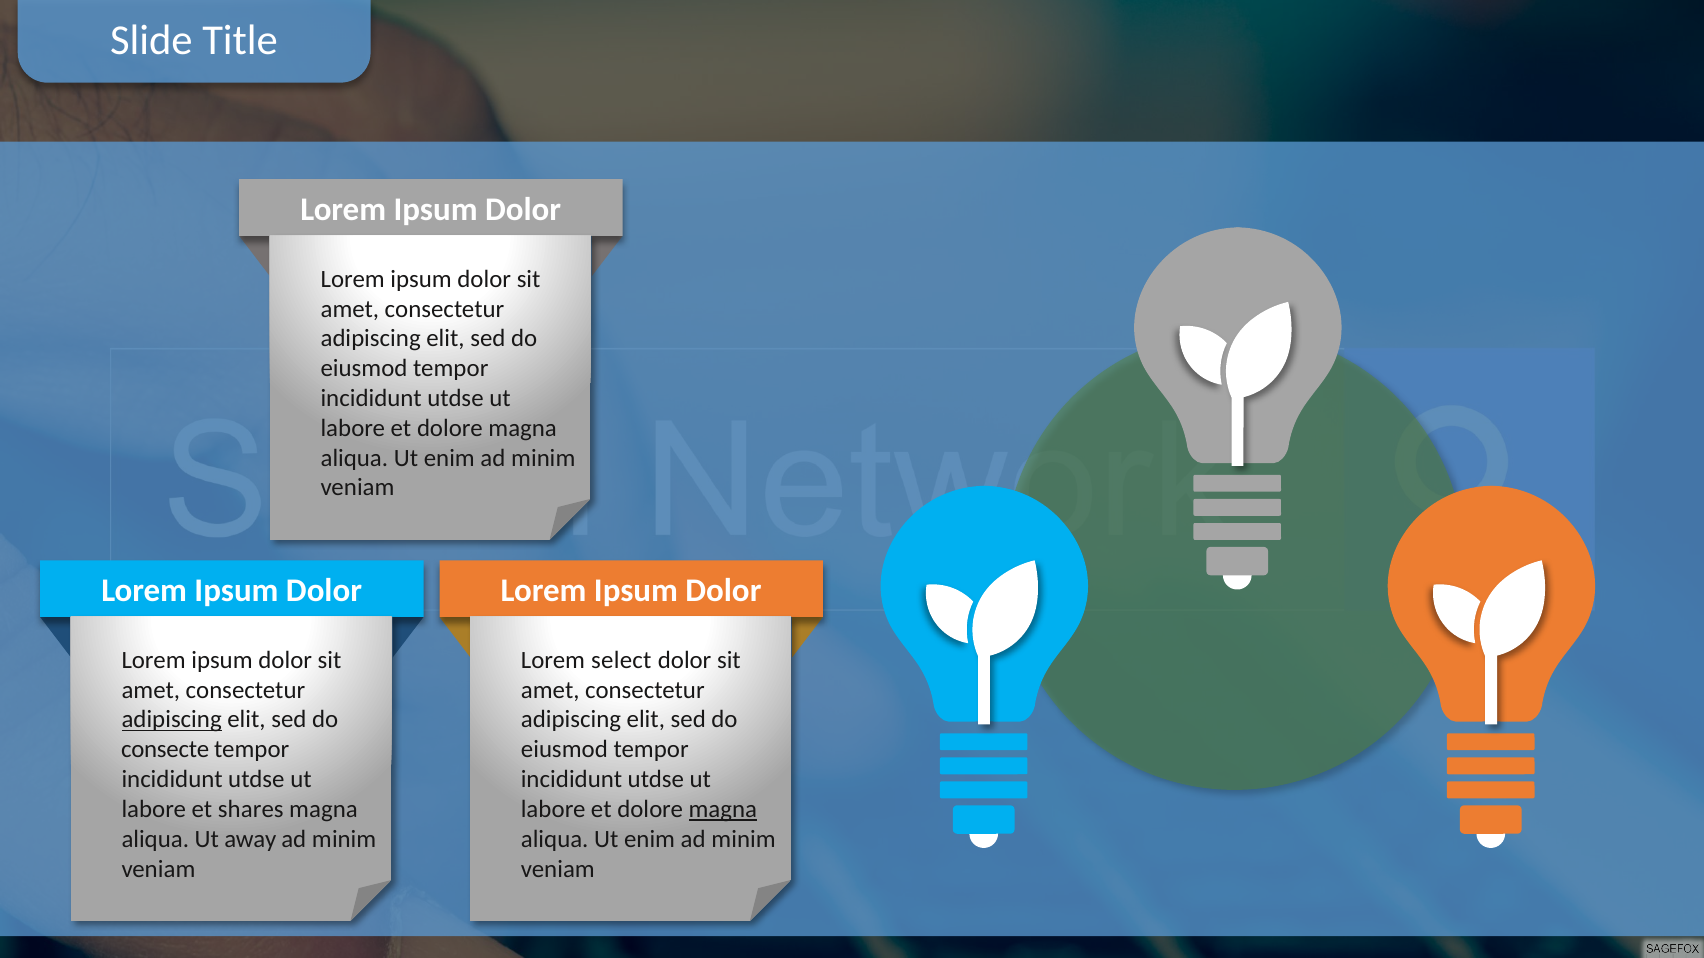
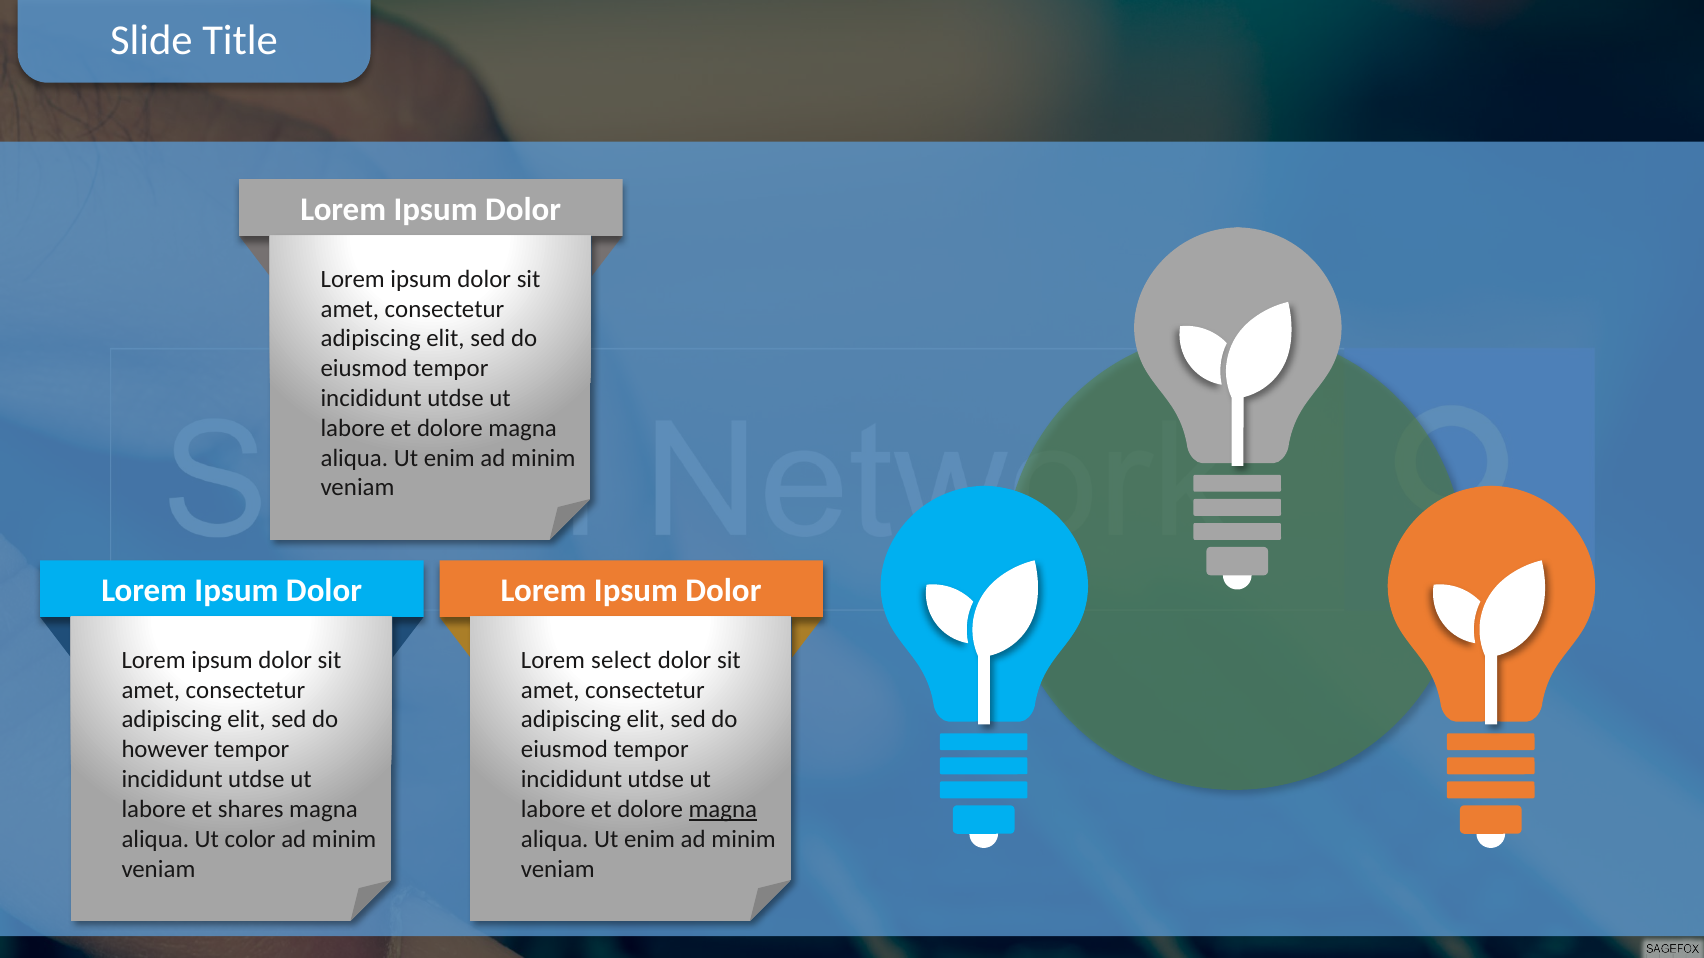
adipiscing at (172, 720) underline: present -> none
consecte: consecte -> however
away: away -> color
